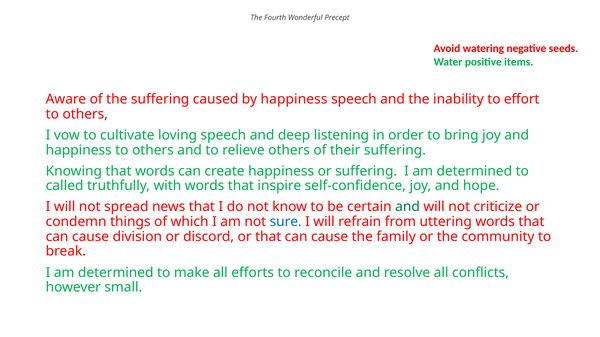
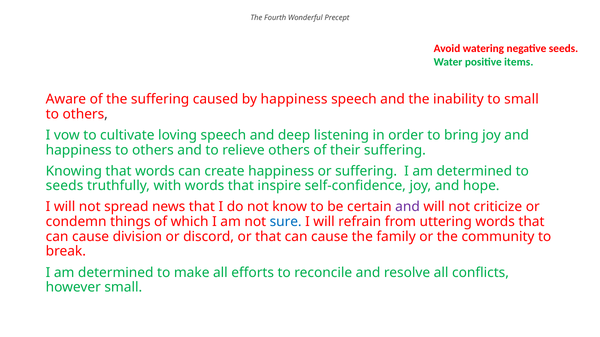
to effort: effort -> small
called at (65, 186): called -> seeds
and at (408, 207) colour: green -> purple
